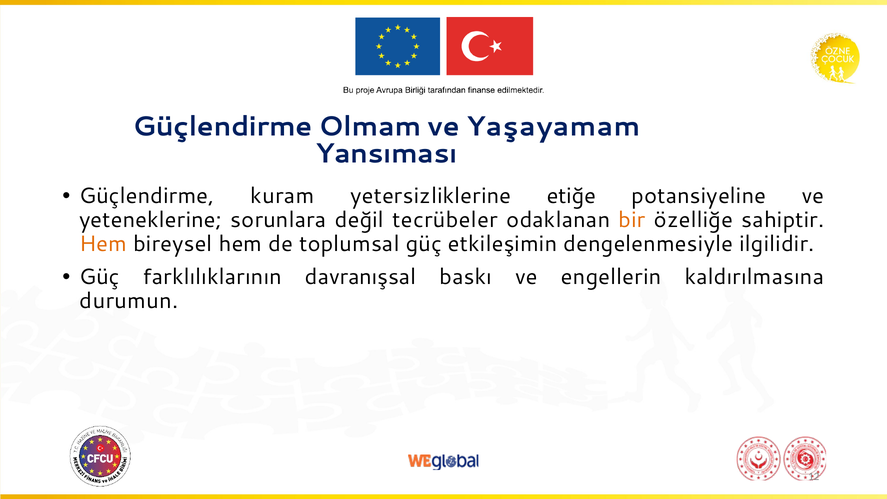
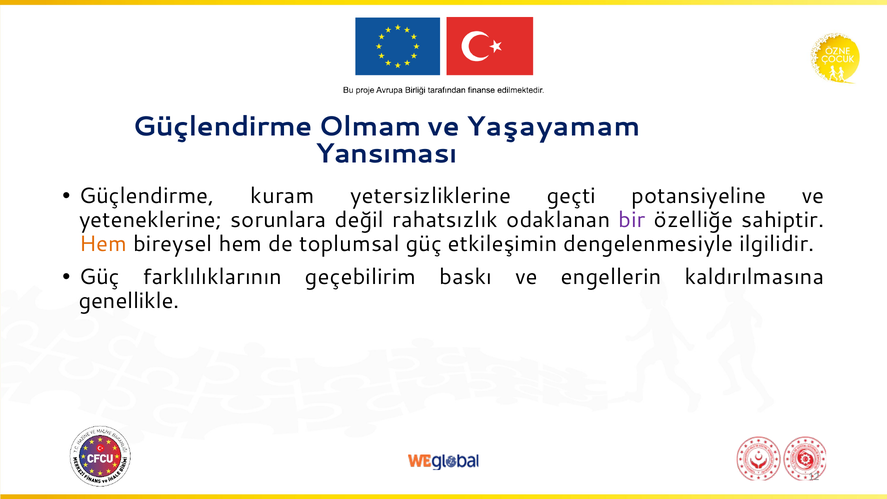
etiğe: etiğe -> geçti
tecrübeler: tecrübeler -> rahatsızlık
bir colour: orange -> purple
davranışsal: davranışsal -> geçebilirim
durumun: durumun -> genellikle
